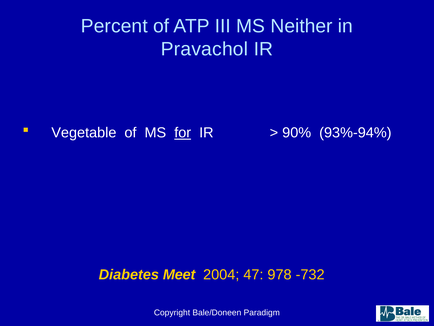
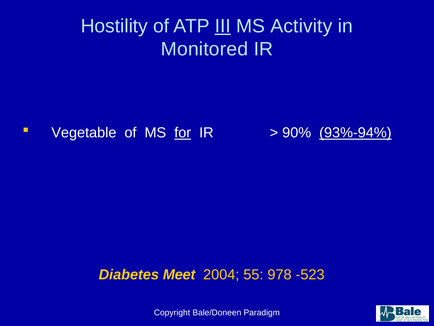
Percent: Percent -> Hostility
III underline: none -> present
Neither: Neither -> Activity
Pravachol: Pravachol -> Monitored
93%-94% underline: none -> present
47: 47 -> 55
-732: -732 -> -523
